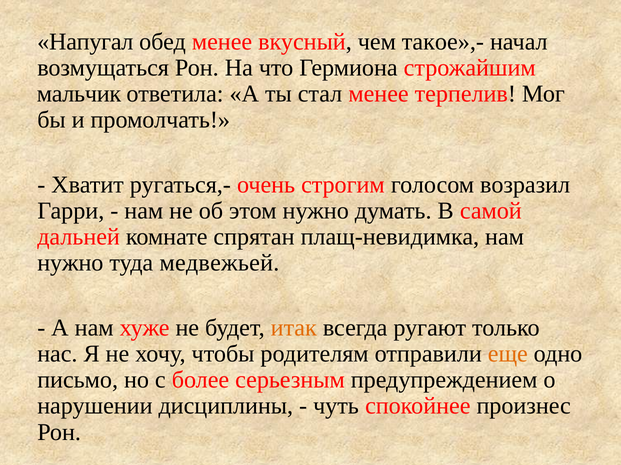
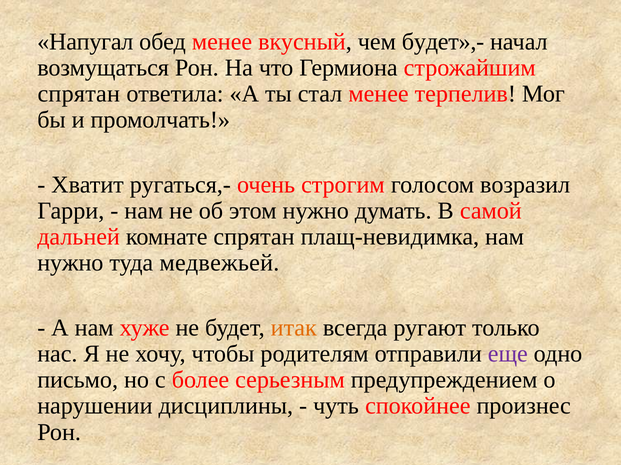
такое»,-: такое»,- -> будет»,-
мальчик at (79, 94): мальчик -> спрятан
еще colour: orange -> purple
